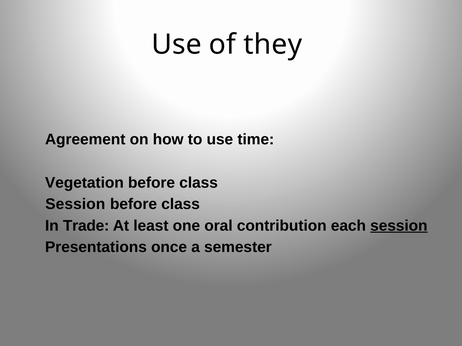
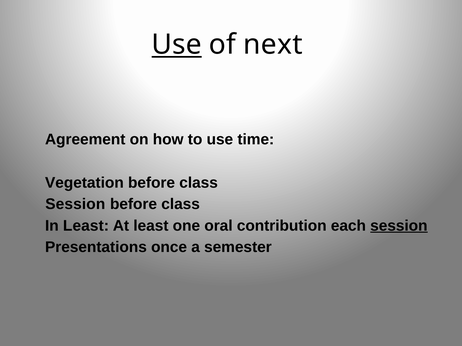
Use at (177, 45) underline: none -> present
they: they -> next
In Trade: Trade -> Least
